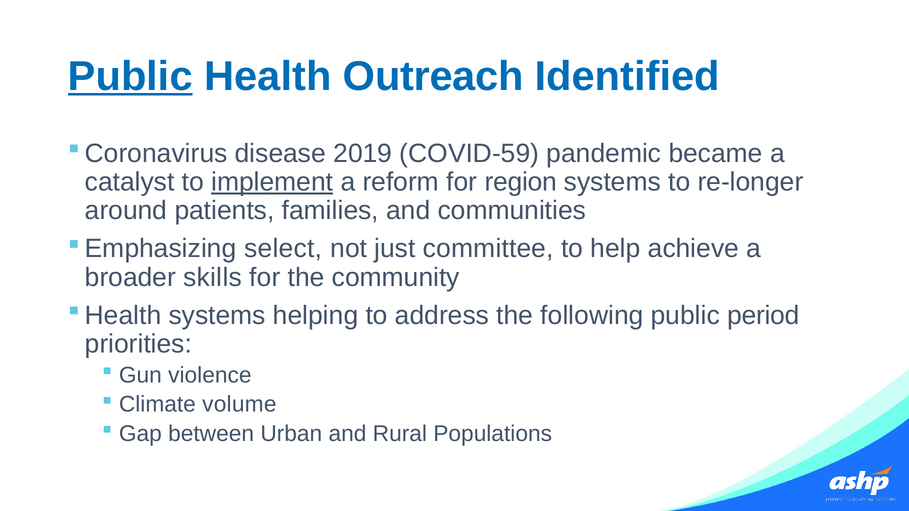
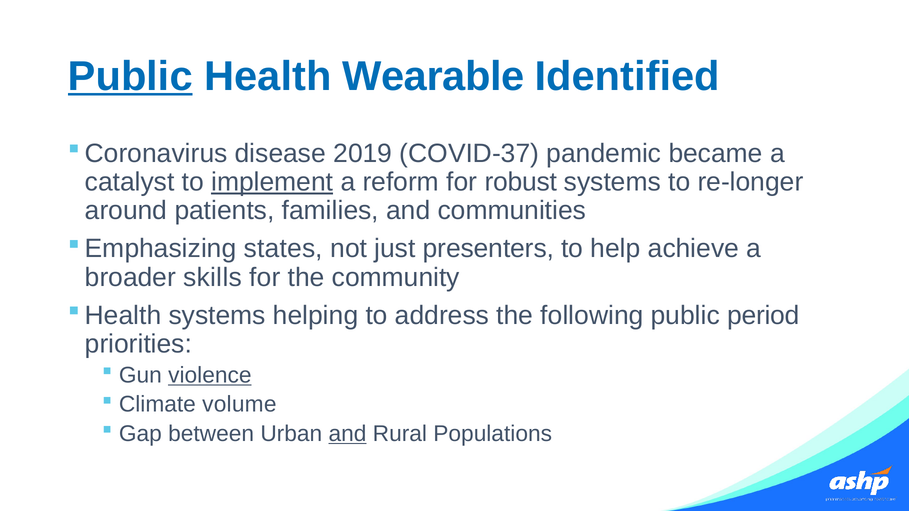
Outreach: Outreach -> Wearable
COVID-59: COVID-59 -> COVID-37
region: region -> robust
select: select -> states
committee: committee -> presenters
violence underline: none -> present
and at (347, 434) underline: none -> present
